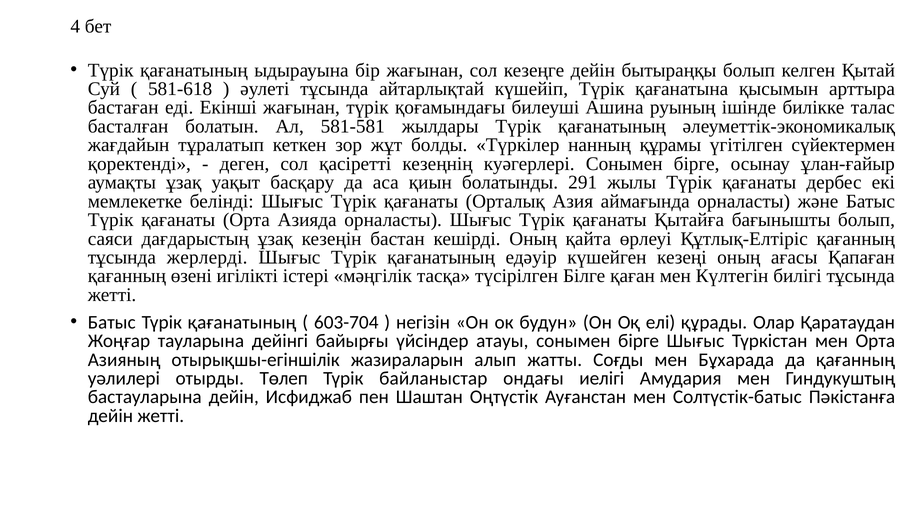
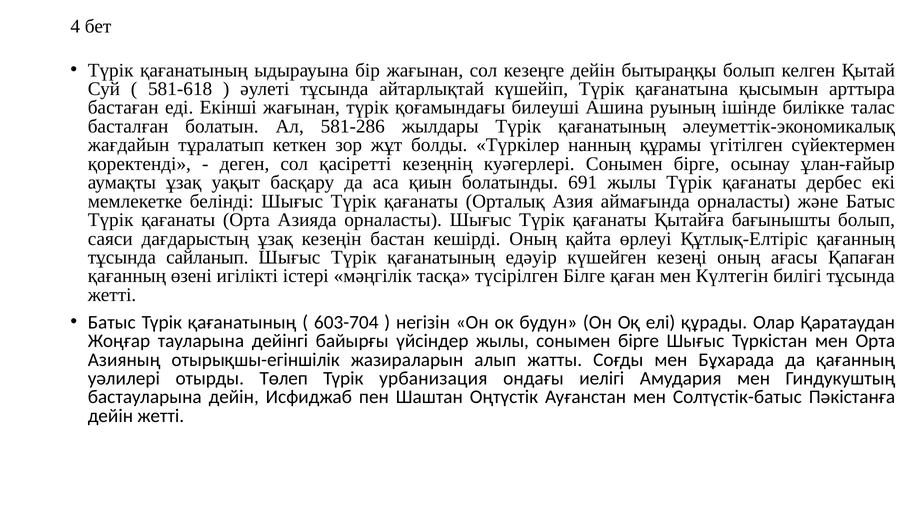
581-581: 581-581 -> 581-286
291: 291 -> 691
жерлерді: жерлерді -> сайланып
үйсіндер атауы: атауы -> жылы
байланыстар: байланыстар -> урбанизация
